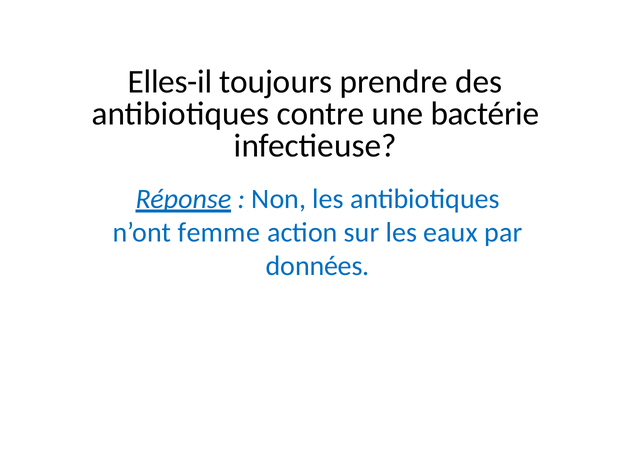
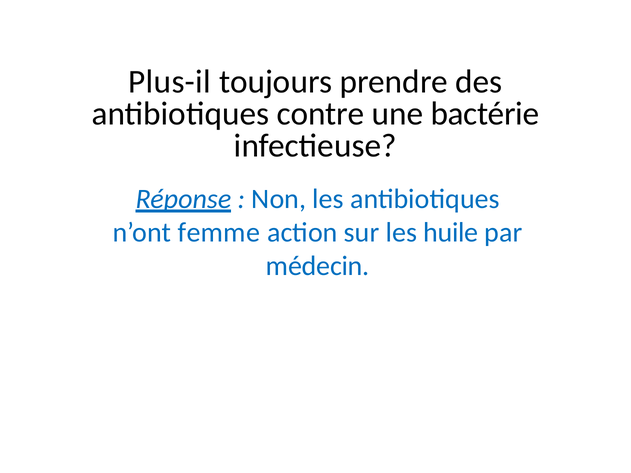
Elles-il: Elles-il -> Plus-il
eaux: eaux -> huile
données: données -> médecin
